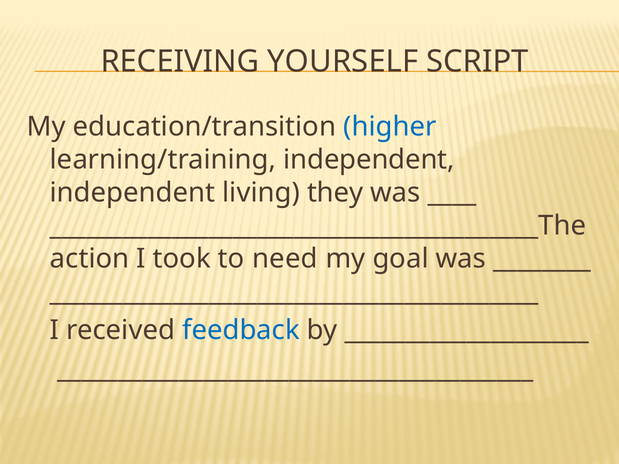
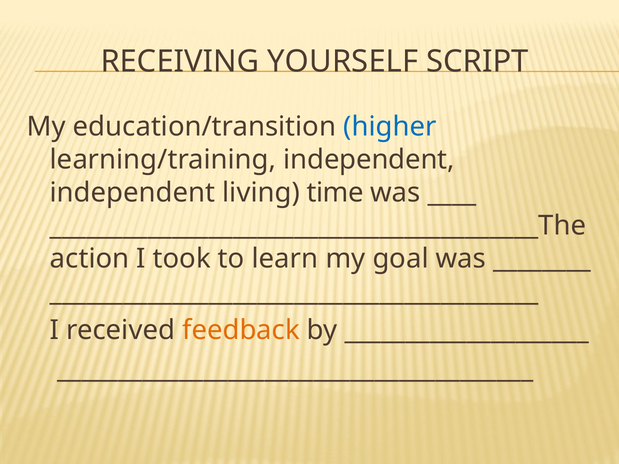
they: they -> time
need: need -> learn
feedback colour: blue -> orange
